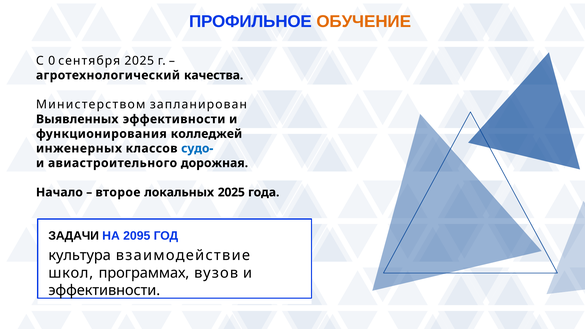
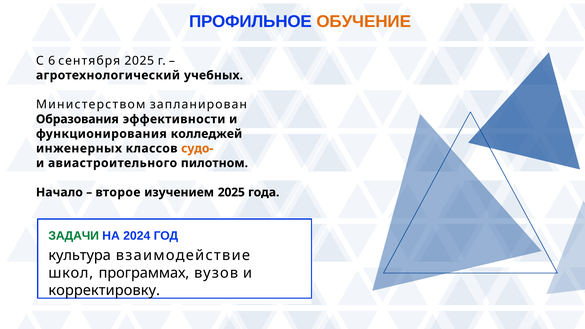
0: 0 -> 6
качества: качества -> учебных
Выявленных: Выявленных -> Образования
судо- colour: blue -> orange
дорожная: дорожная -> пилотном
локальных: локальных -> изучением
ЗАДАЧИ colour: black -> green
2095: 2095 -> 2024
эффективности at (104, 290): эффективности -> корректировку
